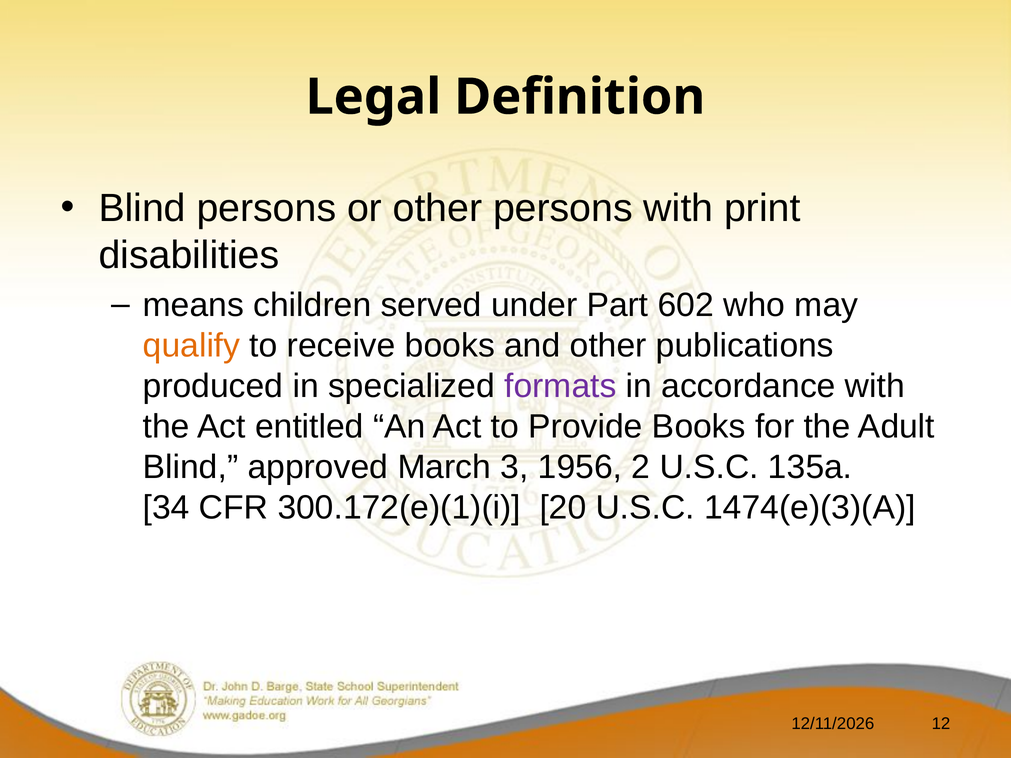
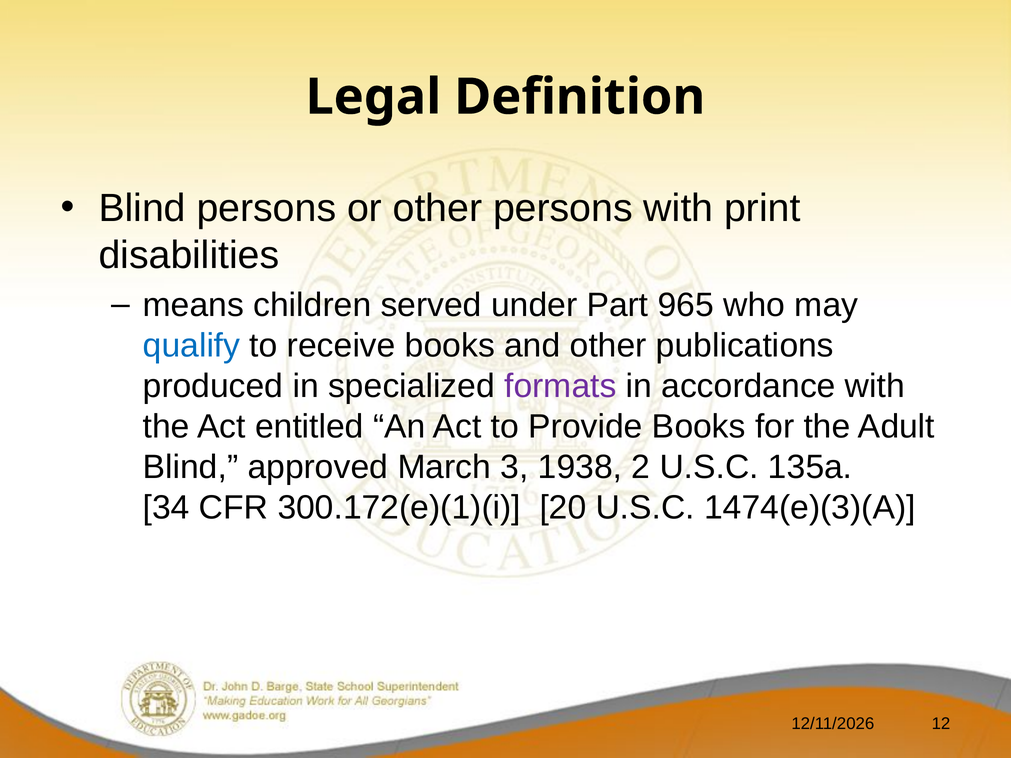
602: 602 -> 965
qualify colour: orange -> blue
1956: 1956 -> 1938
